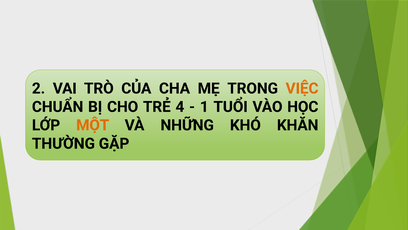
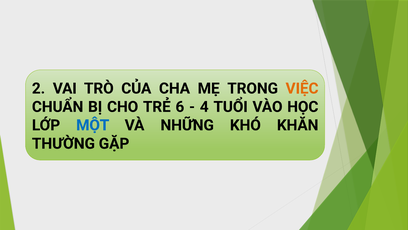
4: 4 -> 6
1: 1 -> 4
MỘT colour: orange -> blue
